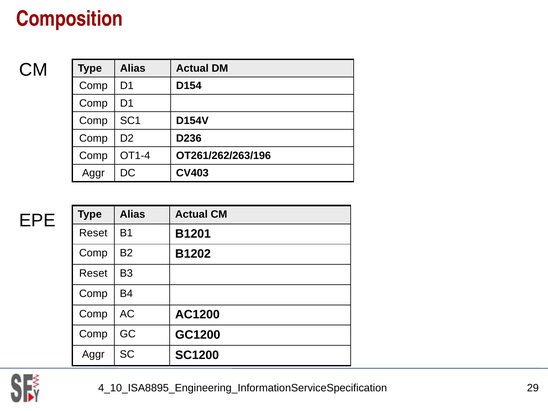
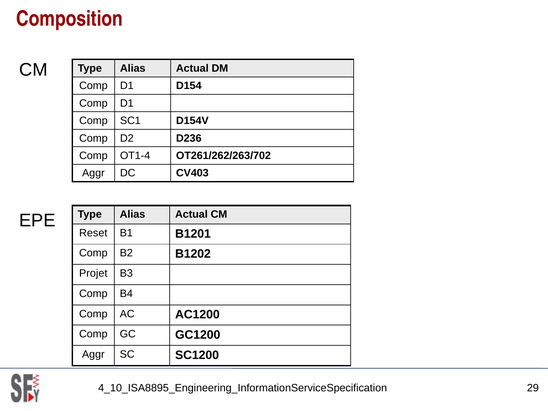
OT261/262/263/196: OT261/262/263/196 -> OT261/262/263/702
Reset at (93, 273): Reset -> Projet
